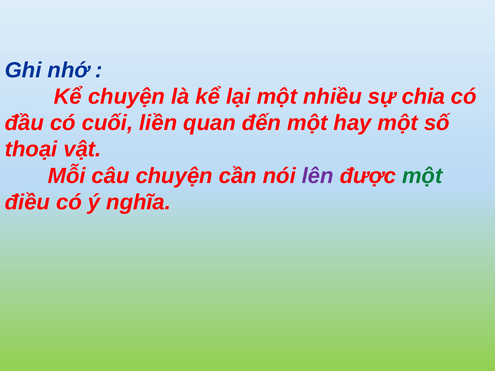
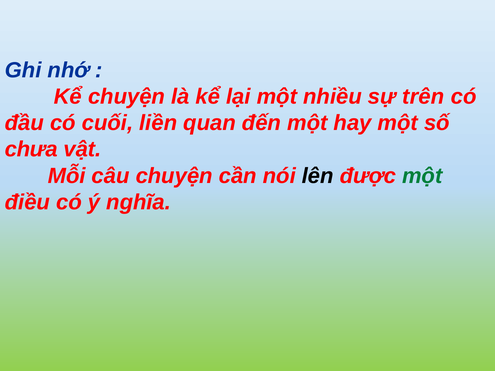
chia: chia -> trên
thoại: thoại -> chưa
lên colour: purple -> black
